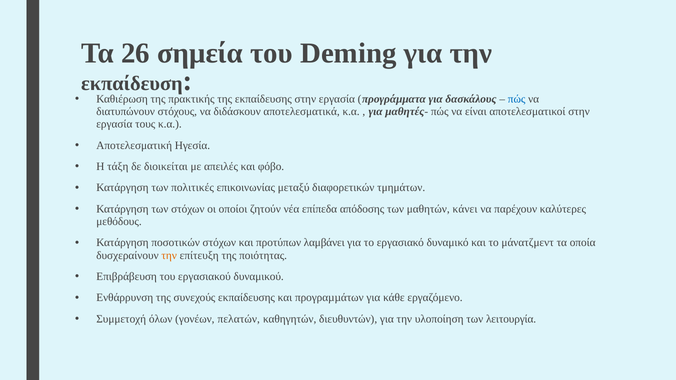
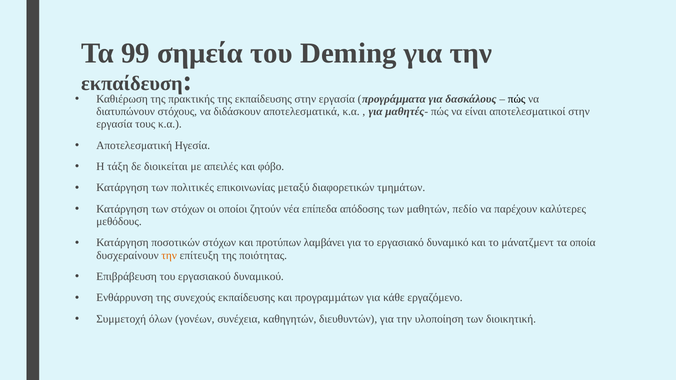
26: 26 -> 99
πώς at (517, 99) colour: blue -> black
κάνει: κάνει -> πεδίο
πελατών: πελατών -> συνέχεια
λειτουργία: λειτουργία -> διοικητική
